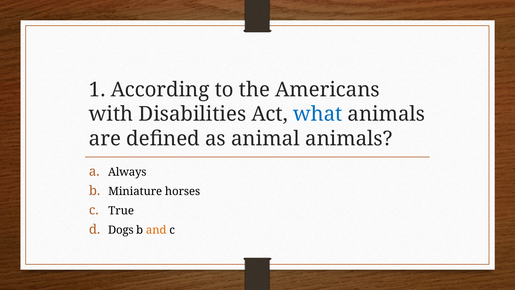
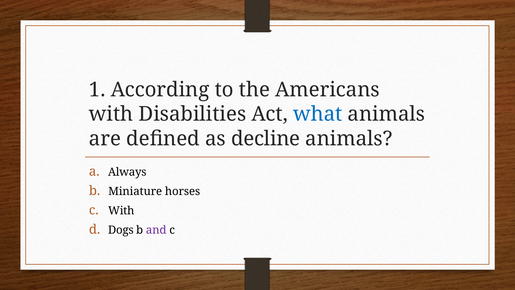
animal: animal -> decline
c True: True -> With
and colour: orange -> purple
